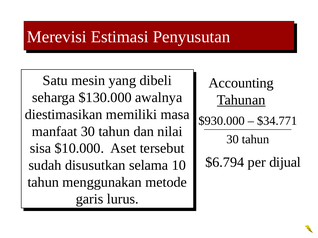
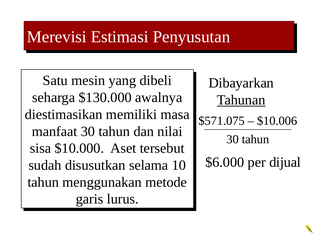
Accounting: Accounting -> Dibayarkan
$930.000: $930.000 -> $571.075
$34.771: $34.771 -> $10.006
$6.794: $6.794 -> $6.000
